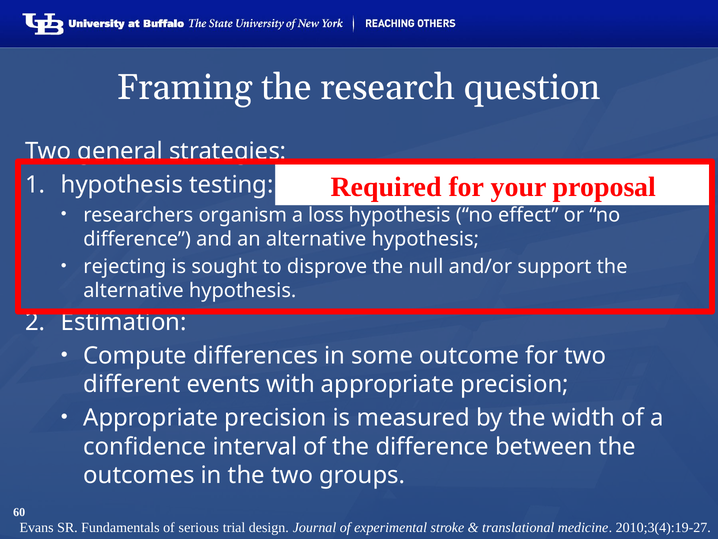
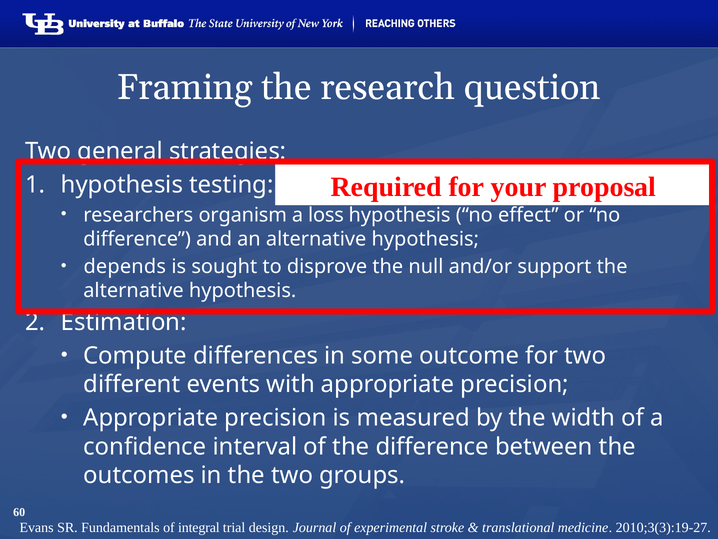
rejecting: rejecting -> depends
serious: serious -> integral
2010;3(4):19-27: 2010;3(4):19-27 -> 2010;3(3):19-27
